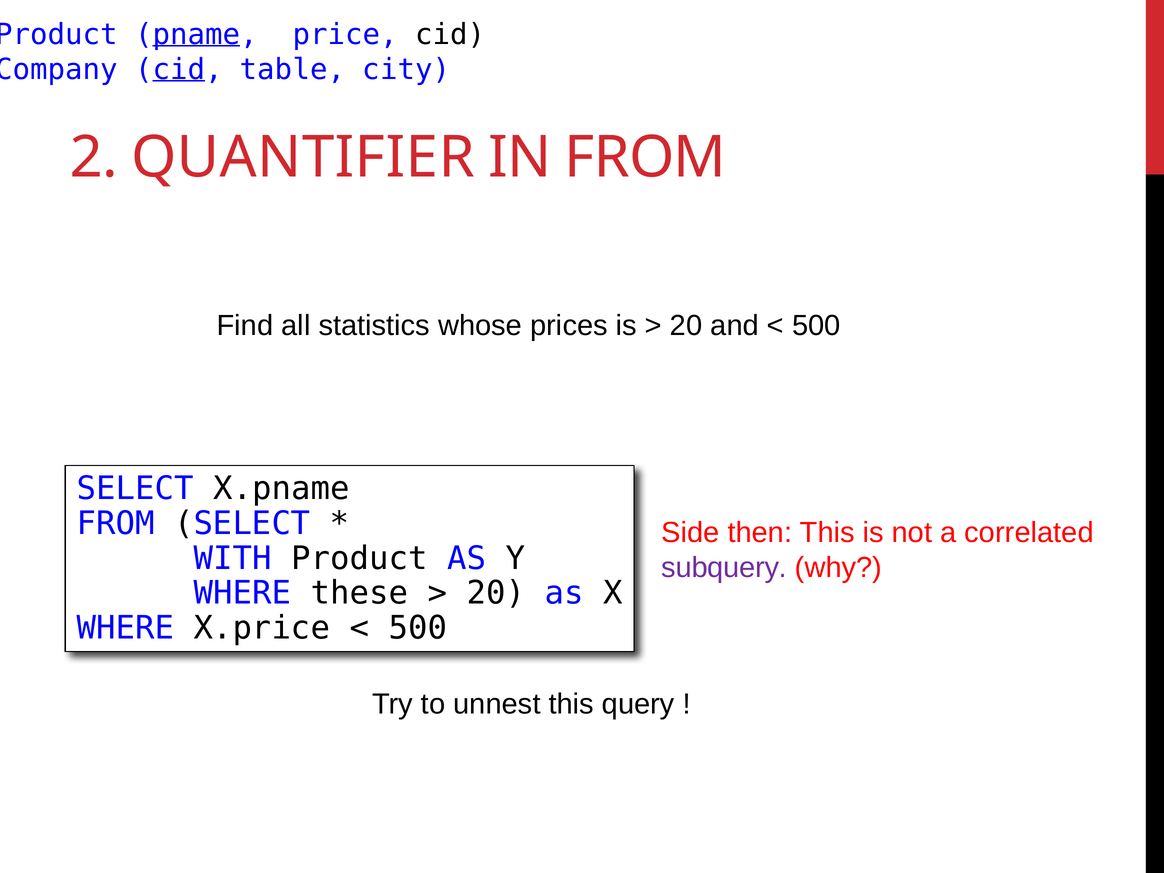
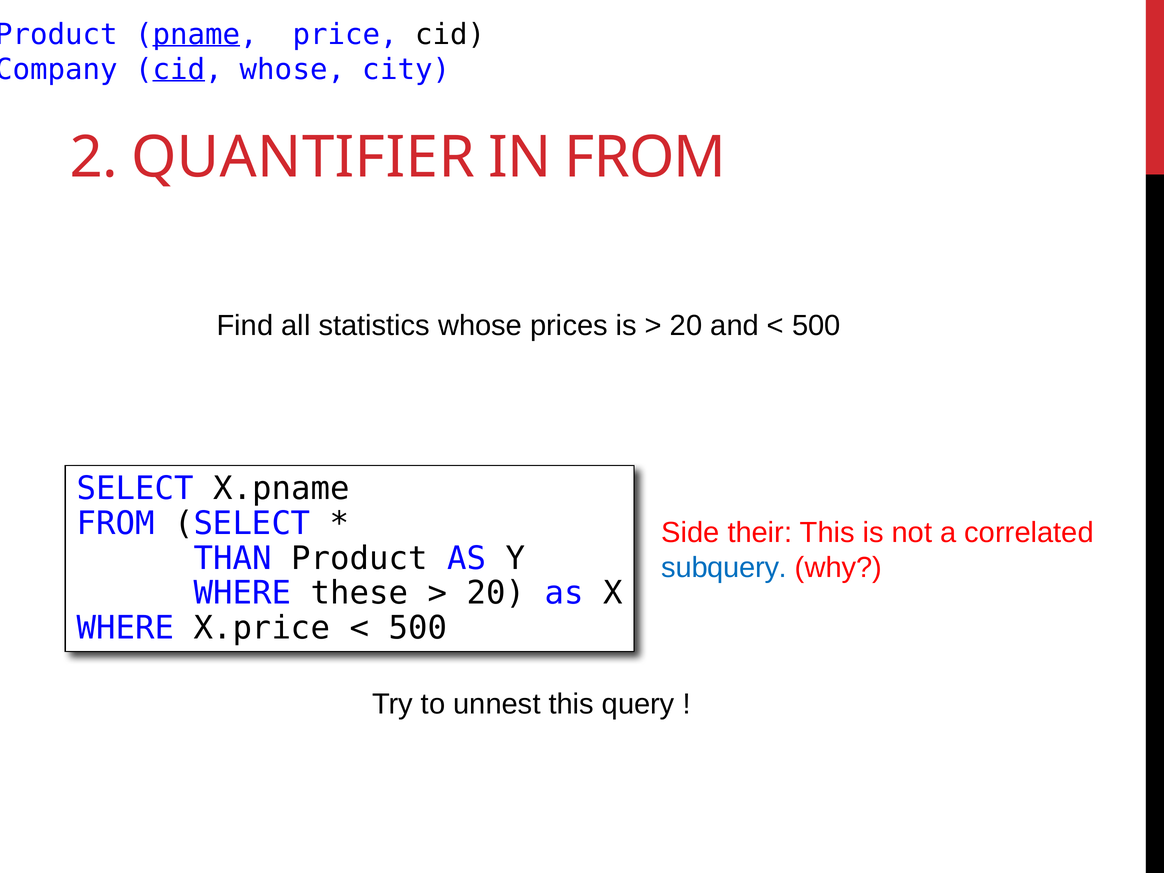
cid table: table -> whose
then: then -> their
WITH: WITH -> THAN
subquery colour: purple -> blue
